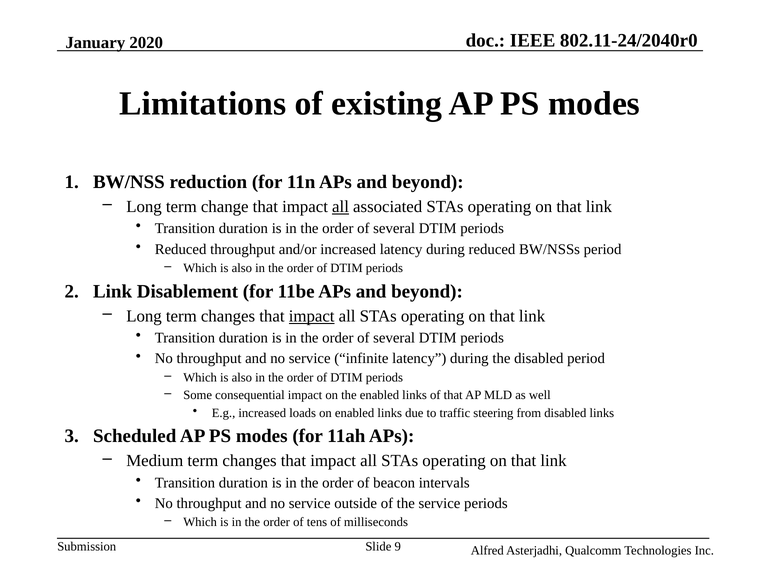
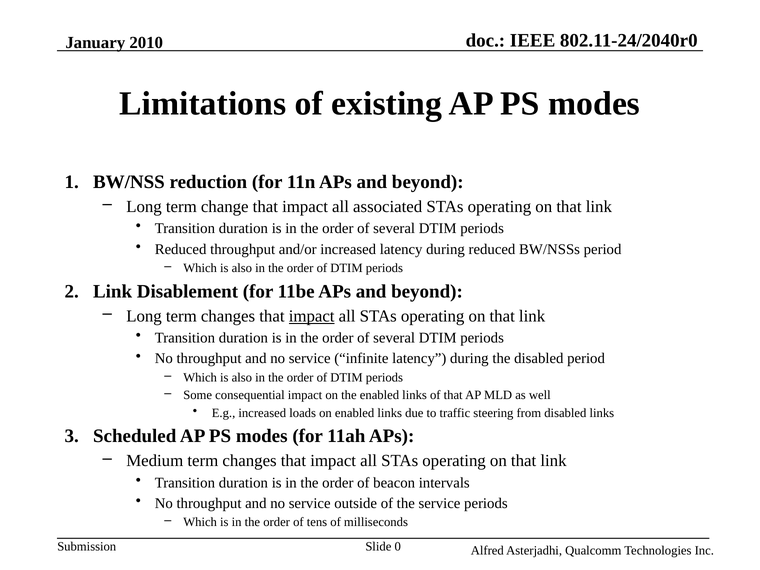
2020: 2020 -> 2010
all at (341, 207) underline: present -> none
9: 9 -> 0
